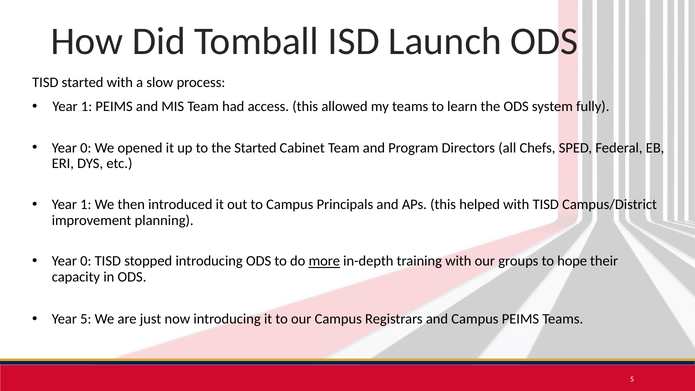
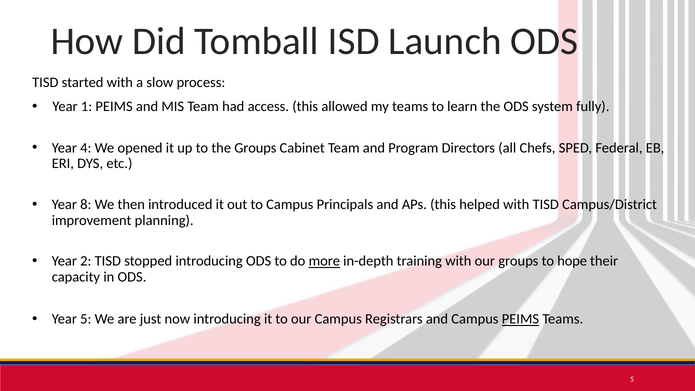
0 at (86, 148): 0 -> 4
the Started: Started -> Groups
1 at (86, 205): 1 -> 8
0 at (86, 261): 0 -> 2
PEIMS at (520, 319) underline: none -> present
